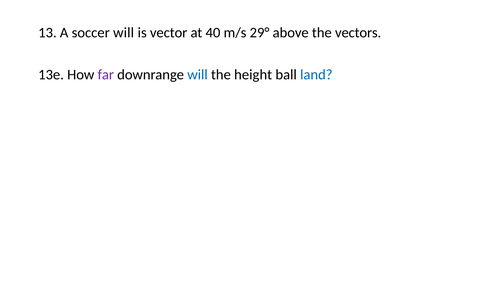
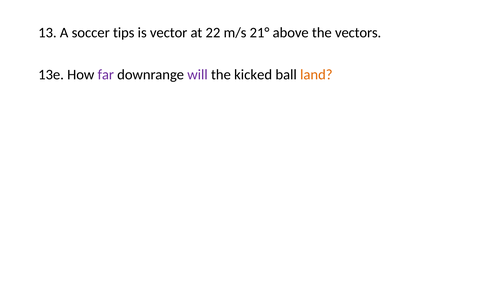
soccer will: will -> tips
40: 40 -> 22
29°: 29° -> 21°
will at (198, 74) colour: blue -> purple
height: height -> kicked
land colour: blue -> orange
